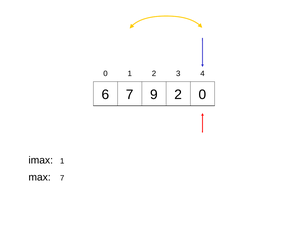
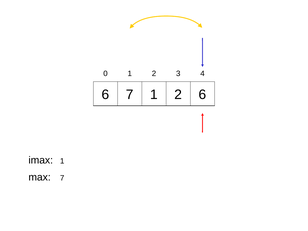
6 9: 9 -> 1
7 0: 0 -> 6
